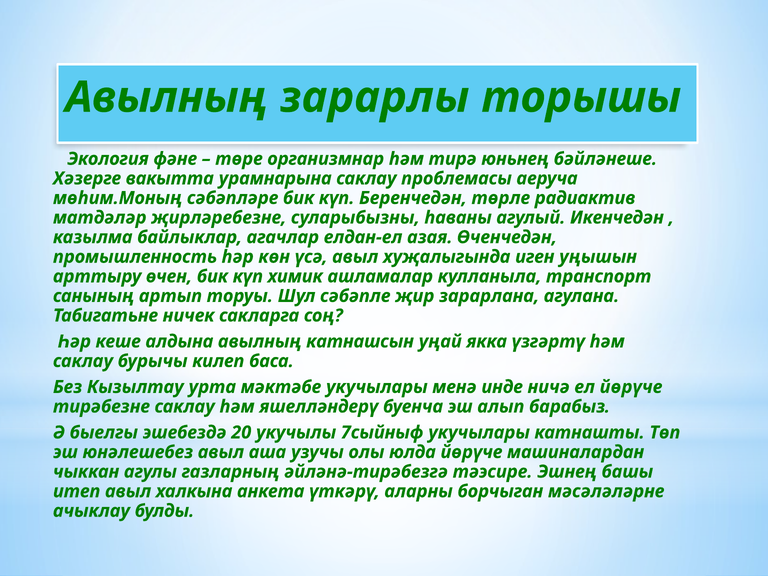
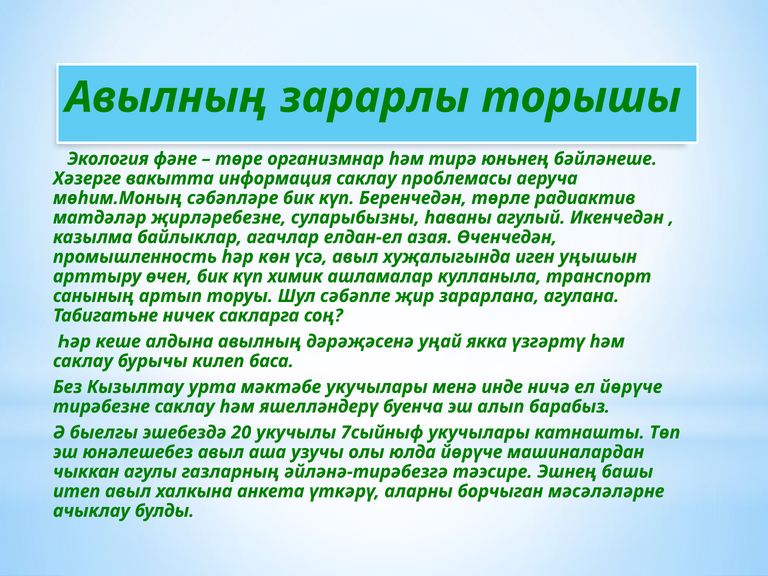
урамнарына: урамнарына -> информация
катнашсын: катнашсын -> дәрәҗәсенә
